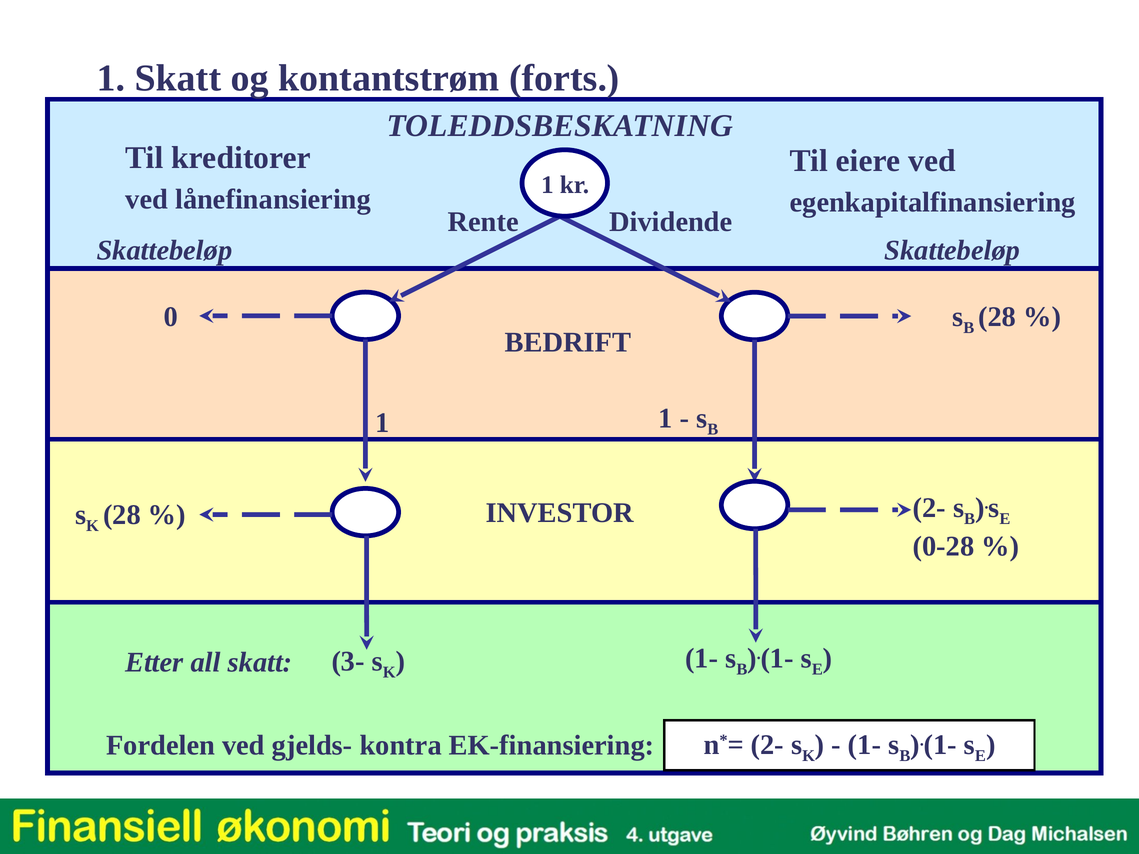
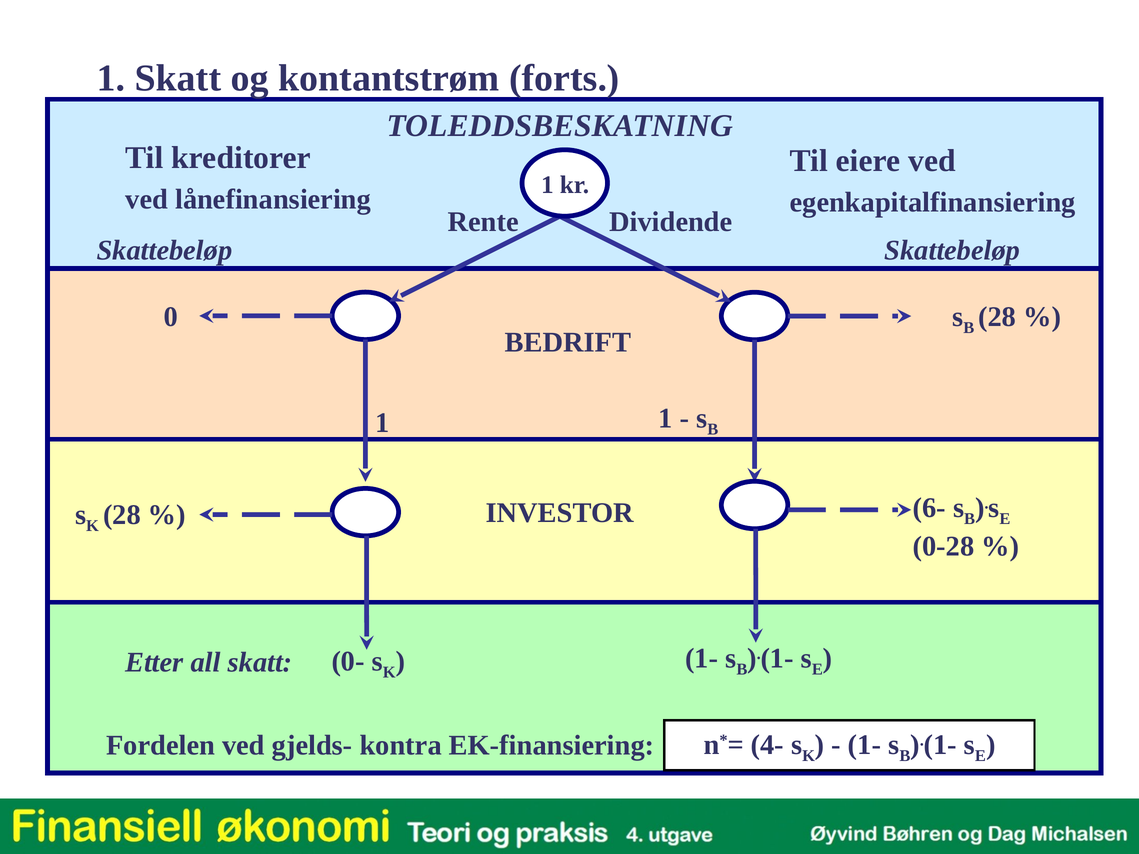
2- at (929, 508): 2- -> 6-
3-: 3- -> 0-
2- at (767, 745): 2- -> 4-
